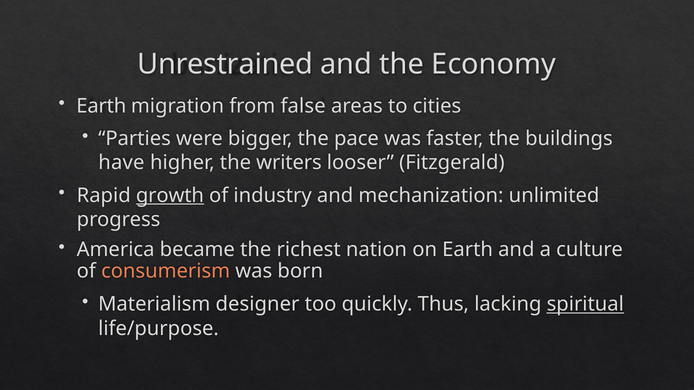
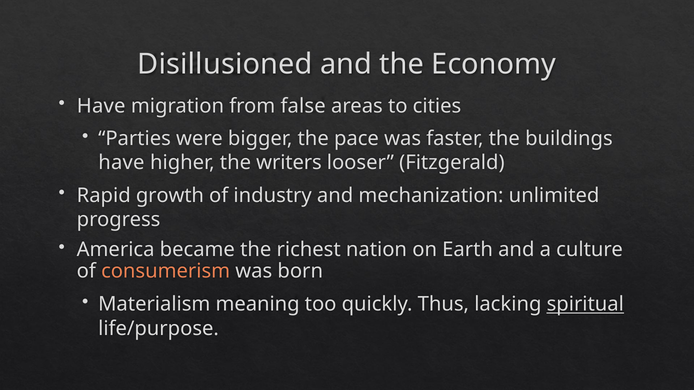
Unrestrained: Unrestrained -> Disillusioned
Earth at (101, 106): Earth -> Have
growth underline: present -> none
designer: designer -> meaning
